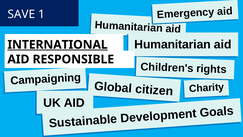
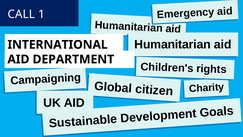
SAVE: SAVE -> CALL
INTERNATIONAL underline: present -> none
RESPONSIBLE: RESPONSIBLE -> DEPARTMENT
